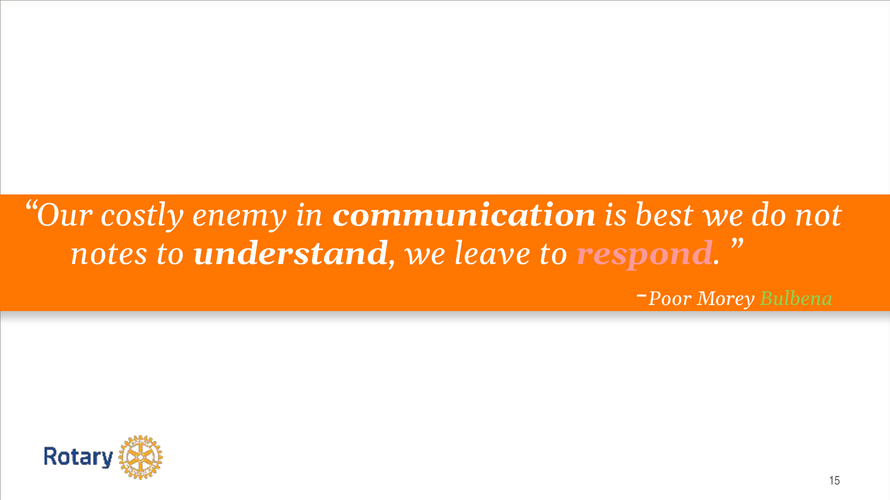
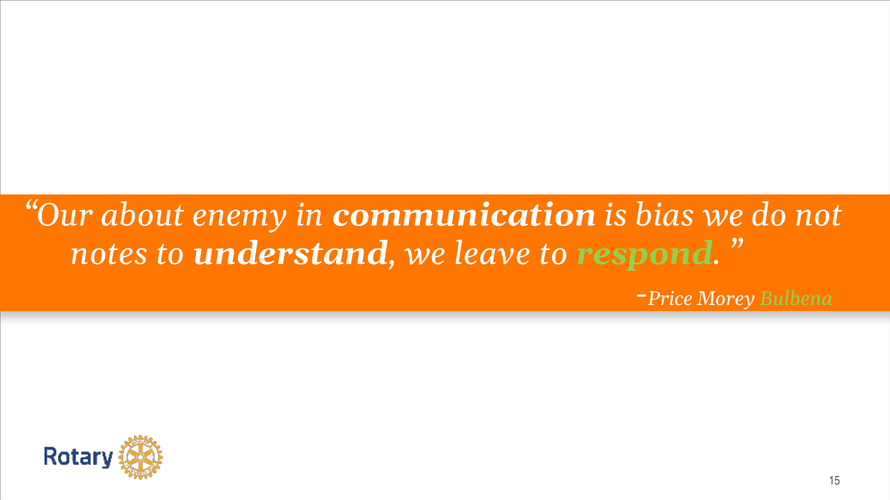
costly: costly -> about
best: best -> bias
respond colour: pink -> light green
Poor: Poor -> Price
